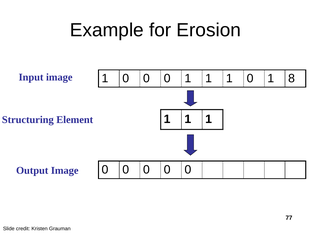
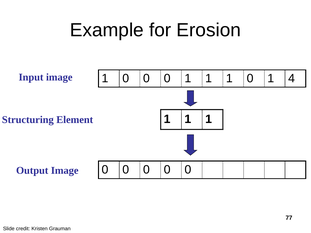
8: 8 -> 4
